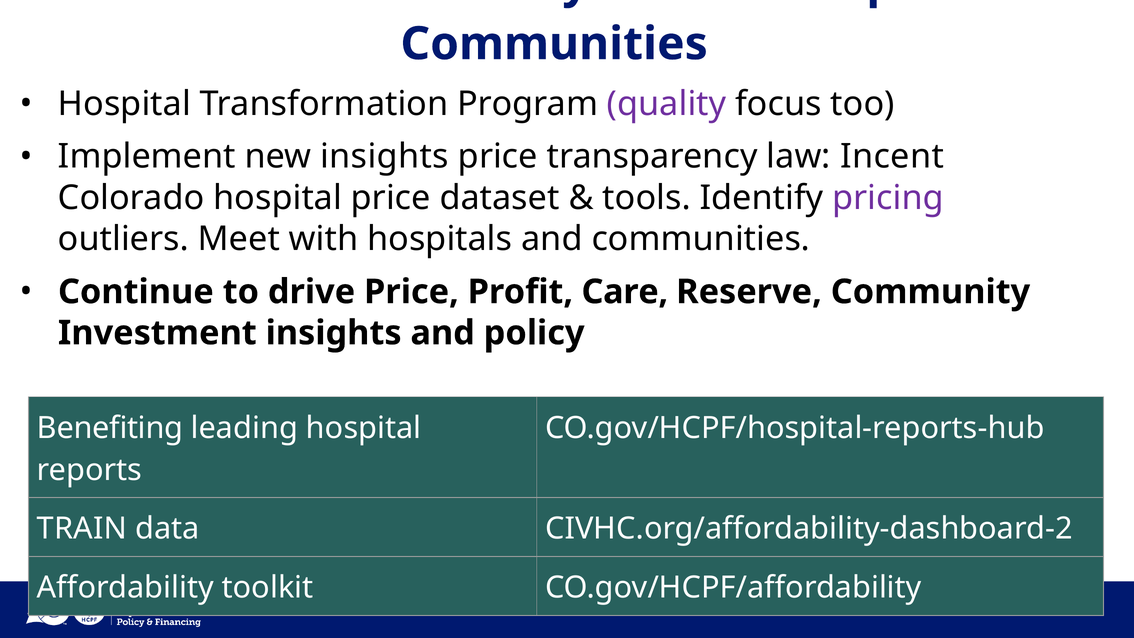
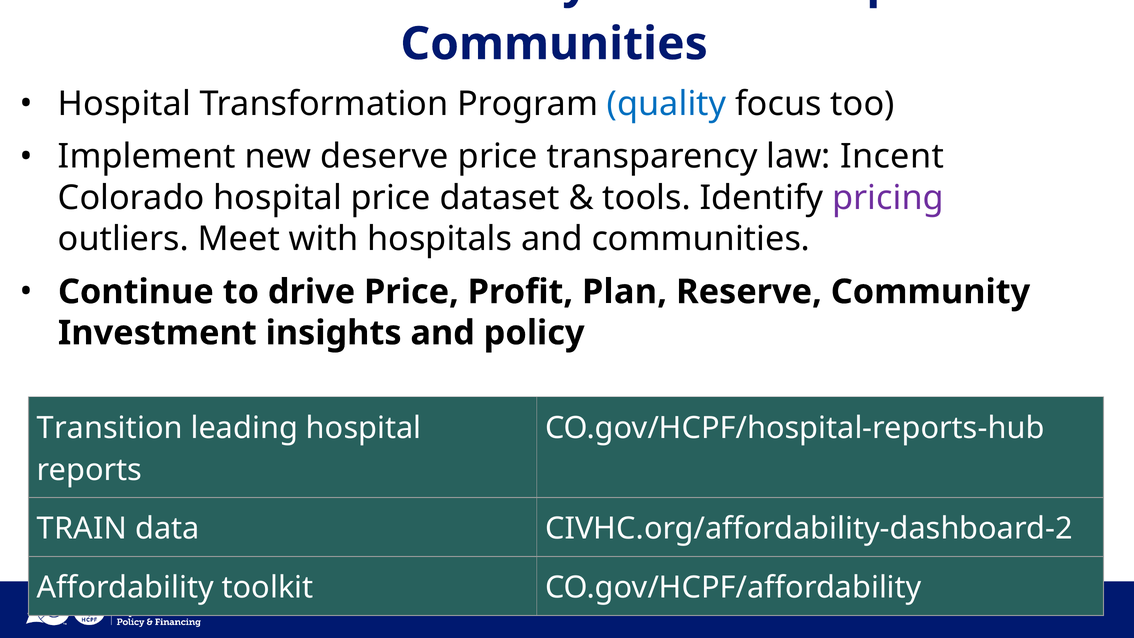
quality colour: purple -> blue
new insights: insights -> deserve
Care: Care -> Plan
Benefiting: Benefiting -> Transition
